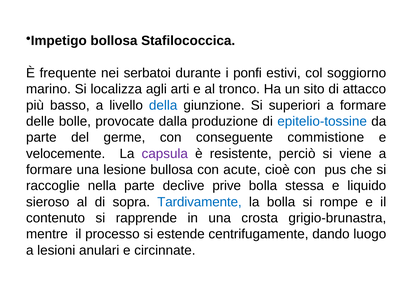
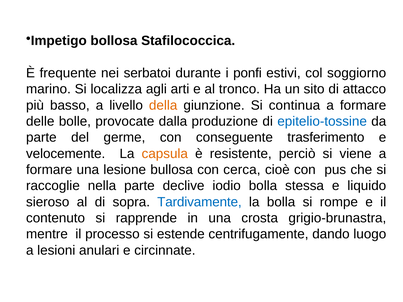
della colour: blue -> orange
superiori: superiori -> continua
commistione: commistione -> trasferimento
capsula colour: purple -> orange
acute: acute -> cerca
prive: prive -> iodio
